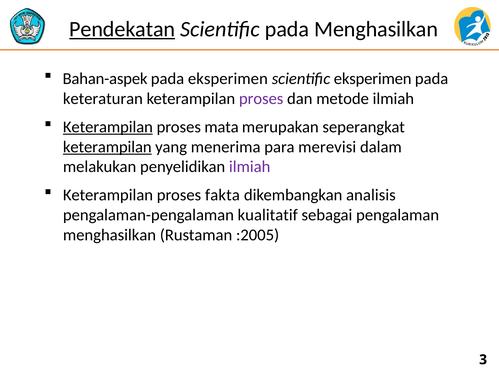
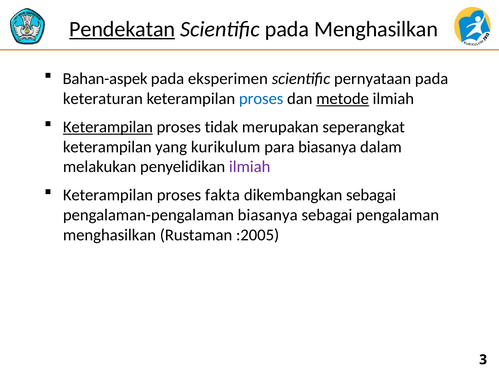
scientific eksperimen: eksperimen -> pernyataan
proses at (261, 99) colour: purple -> blue
metode underline: none -> present
mata: mata -> tidak
keterampilan at (107, 147) underline: present -> none
menerima: menerima -> kurikulum
para merevisi: merevisi -> biasanya
dikembangkan analisis: analisis -> sebagai
pengalaman-pengalaman kualitatif: kualitatif -> biasanya
